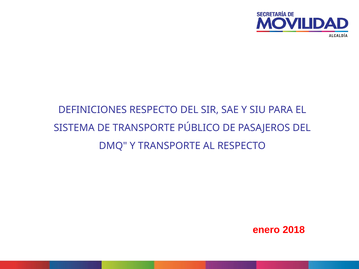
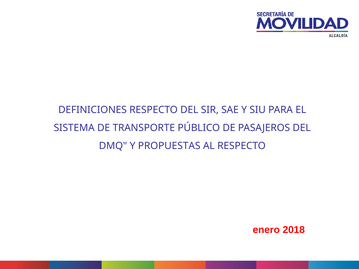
Y TRANSPORTE: TRANSPORTE -> PROPUESTAS
